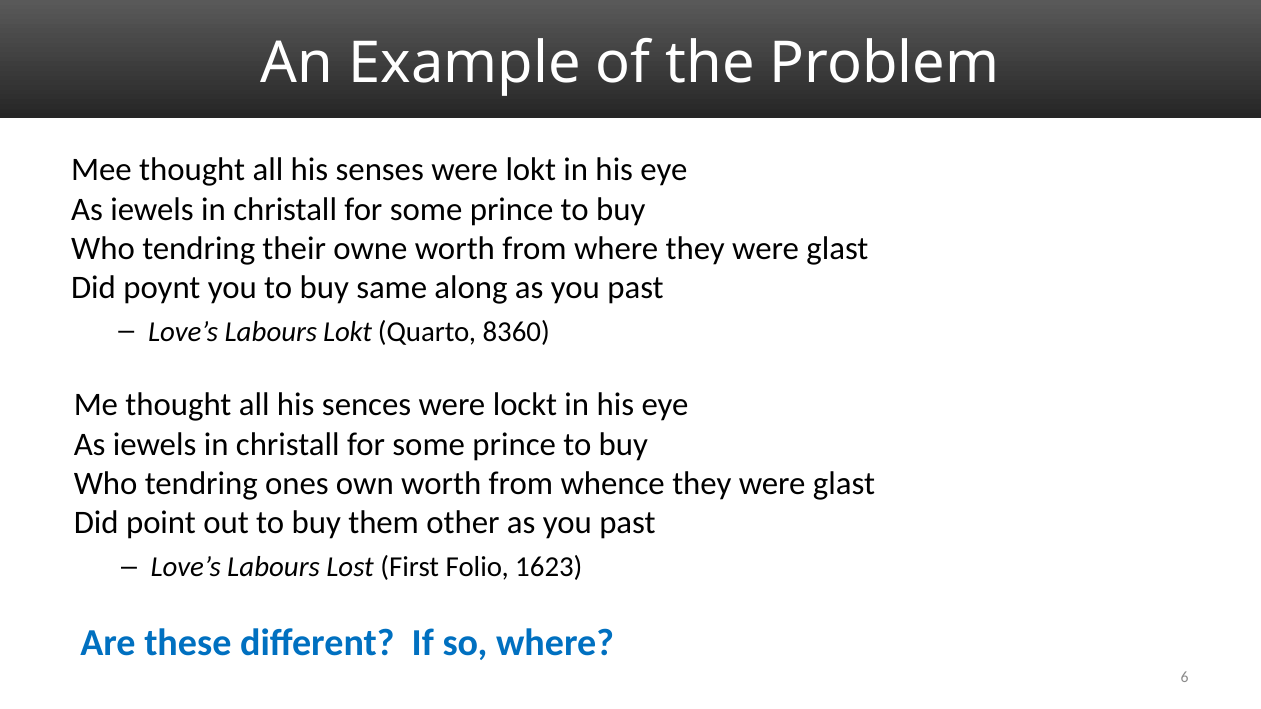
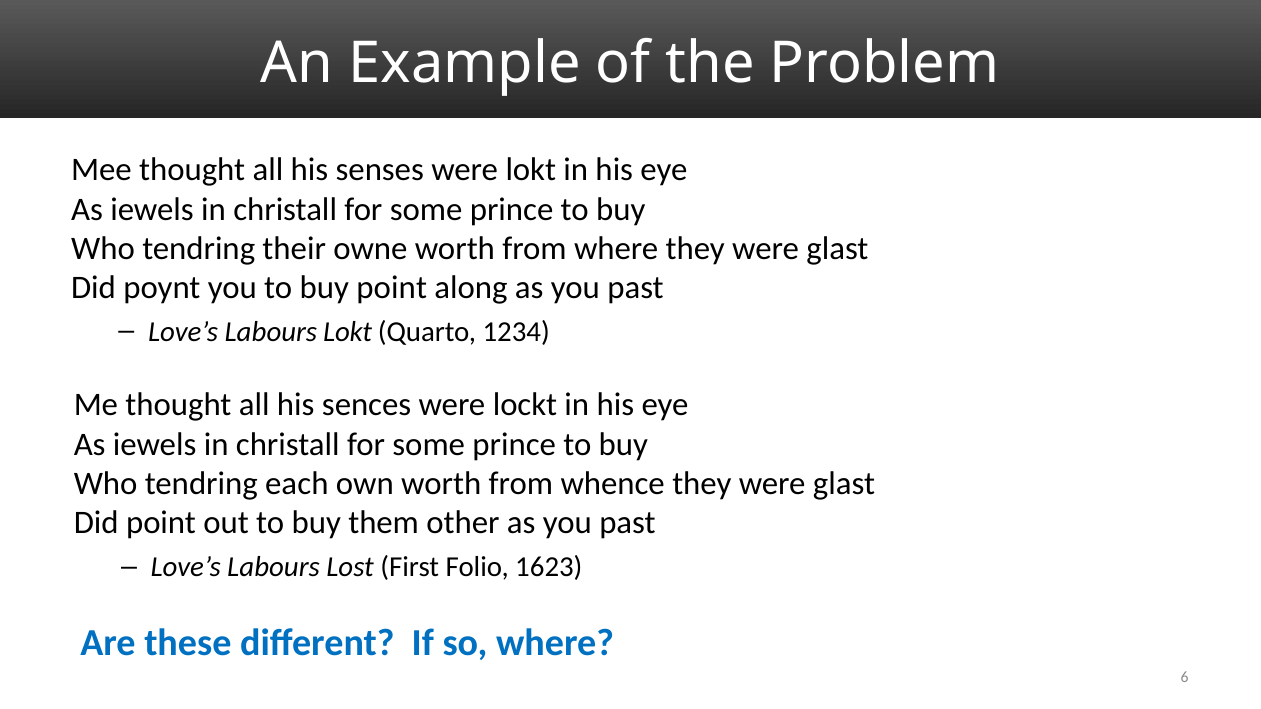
buy same: same -> point
8360: 8360 -> 1234
ones: ones -> each
